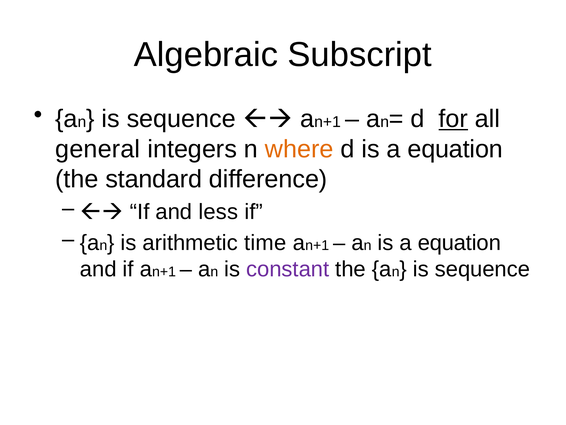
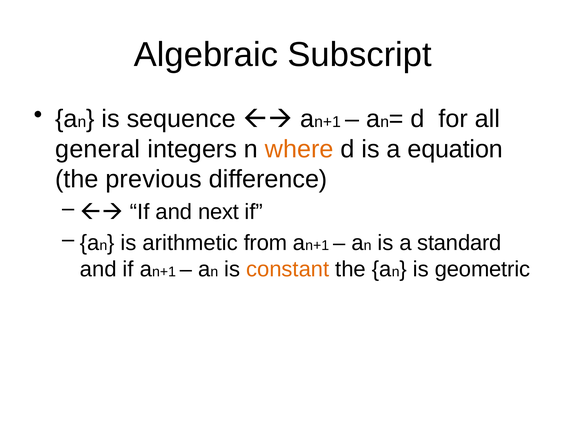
for underline: present -> none
standard: standard -> previous
less: less -> next
time: time -> from
n is a equation: equation -> standard
constant colour: purple -> orange
sequence at (482, 269): sequence -> geometric
